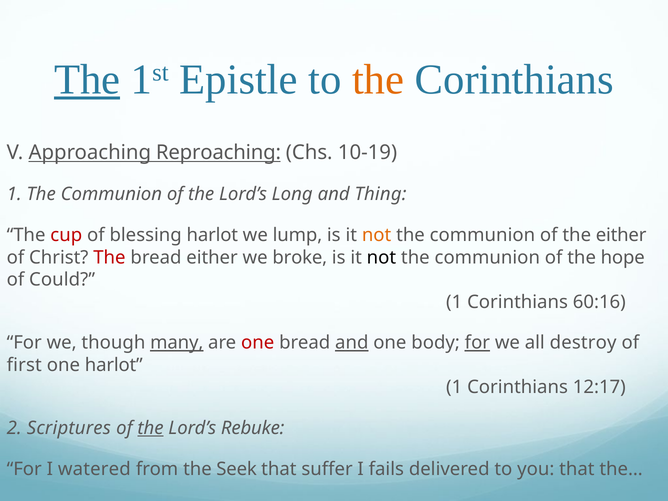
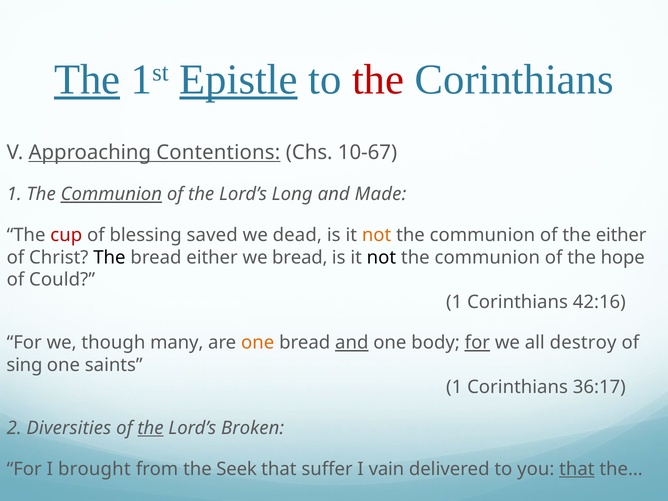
Epistle underline: none -> present
the at (378, 80) colour: orange -> red
Reproaching: Reproaching -> Contentions
10-19: 10-19 -> 10-67
Communion at (111, 194) underline: none -> present
Thing: Thing -> Made
blessing harlot: harlot -> saved
lump: lump -> dead
The at (109, 257) colour: red -> black
we broke: broke -> bread
60:16: 60:16 -> 42:16
many underline: present -> none
one at (258, 343) colour: red -> orange
first: first -> sing
one harlot: harlot -> saints
12:17: 12:17 -> 36:17
Scriptures: Scriptures -> Diversities
Rebuke: Rebuke -> Broken
watered: watered -> brought
fails: fails -> vain
that at (577, 469) underline: none -> present
